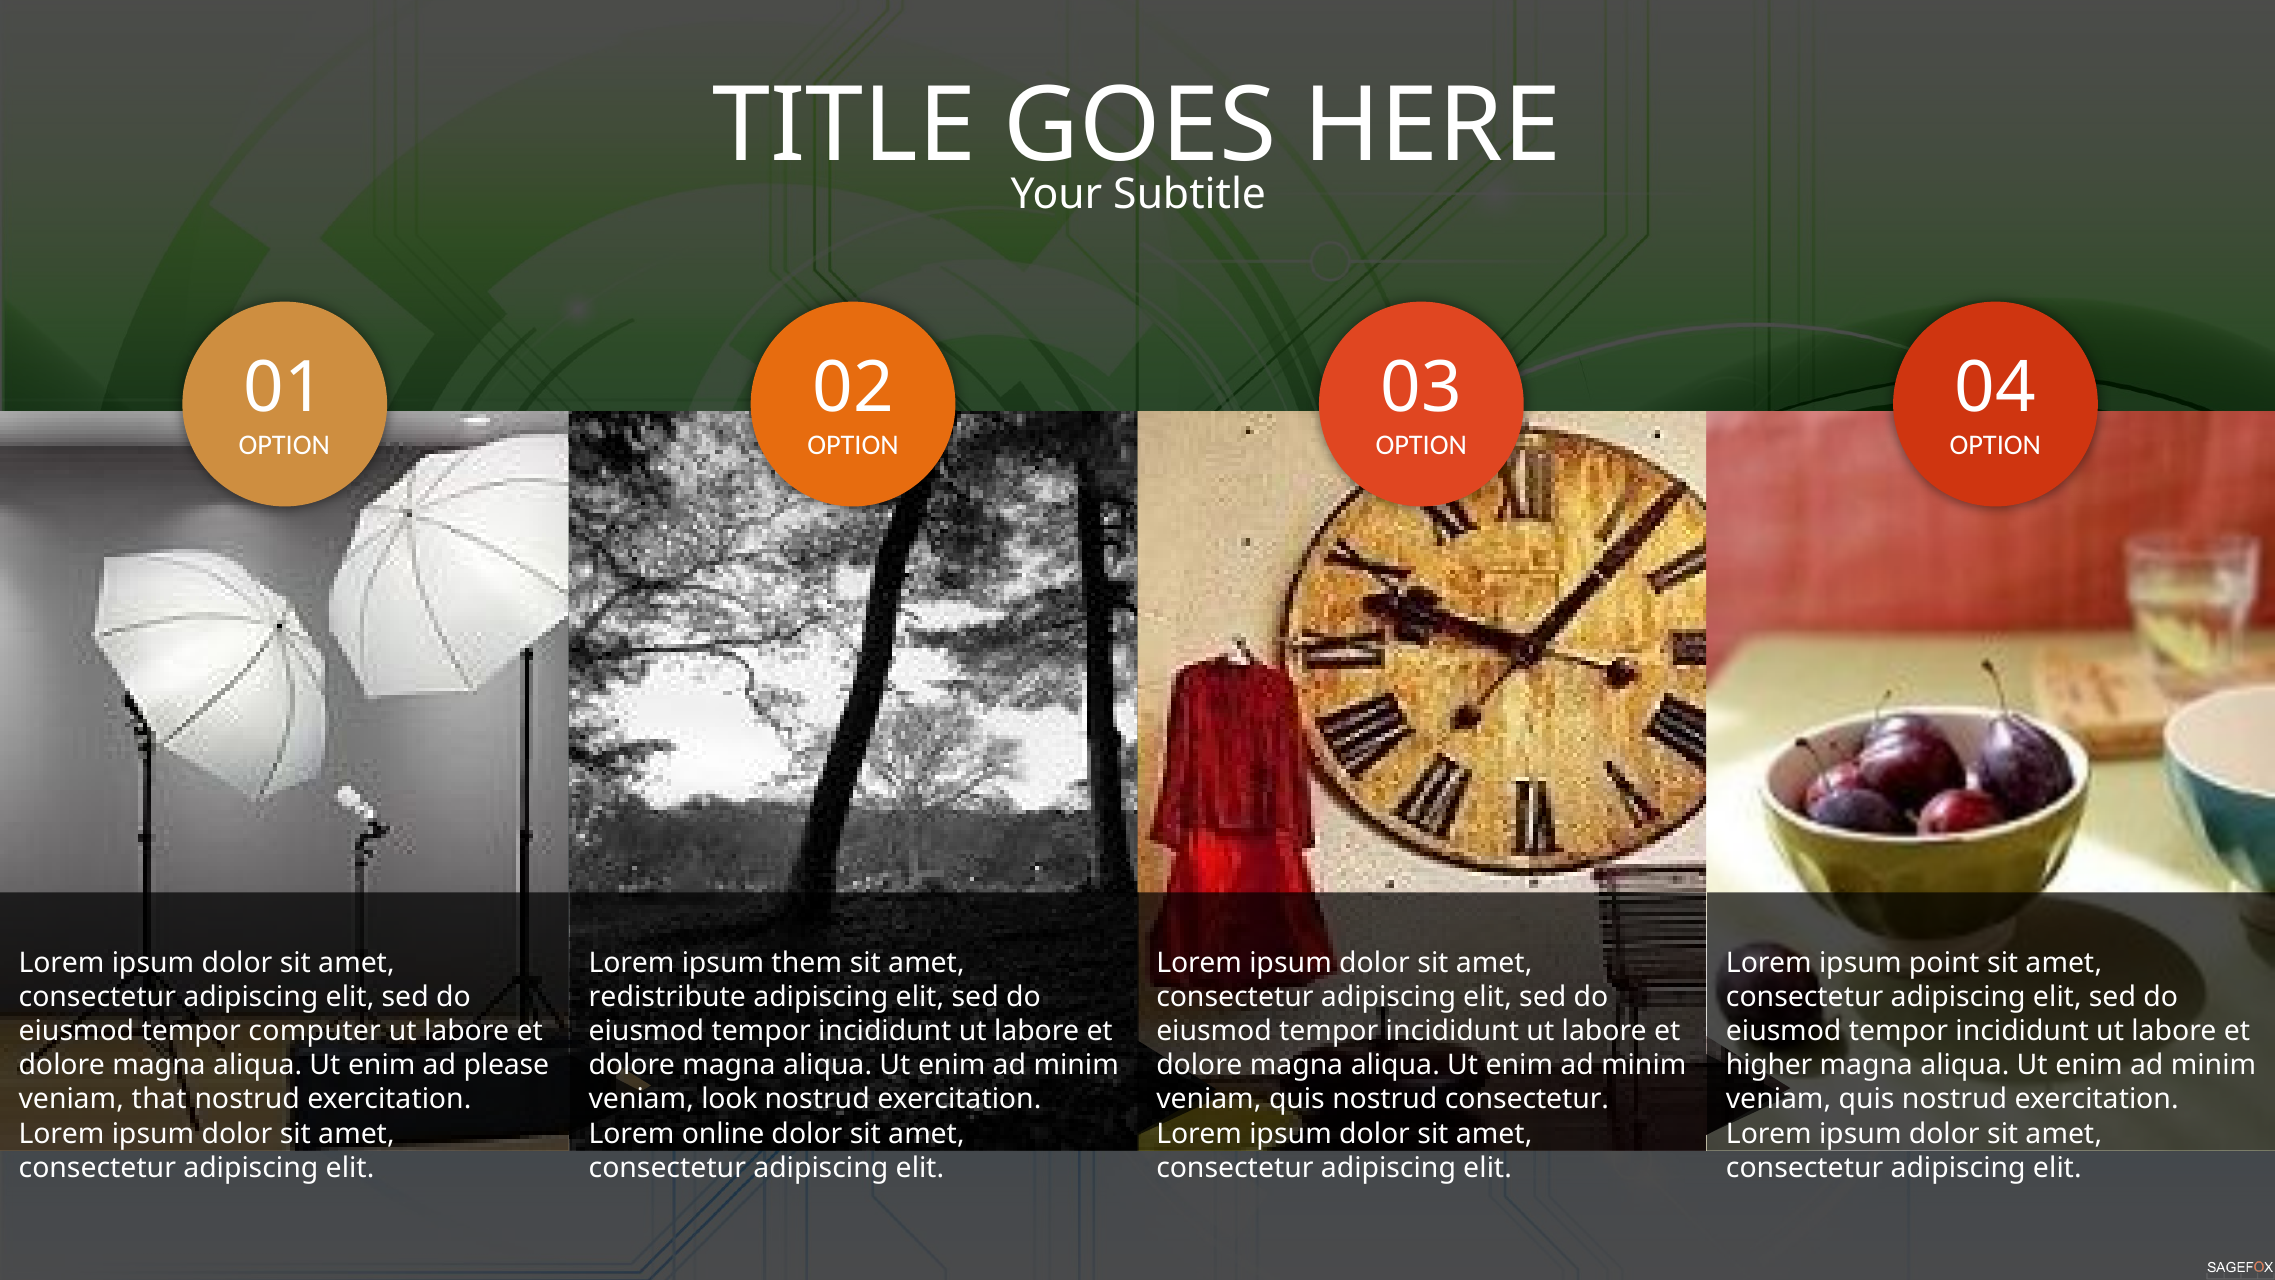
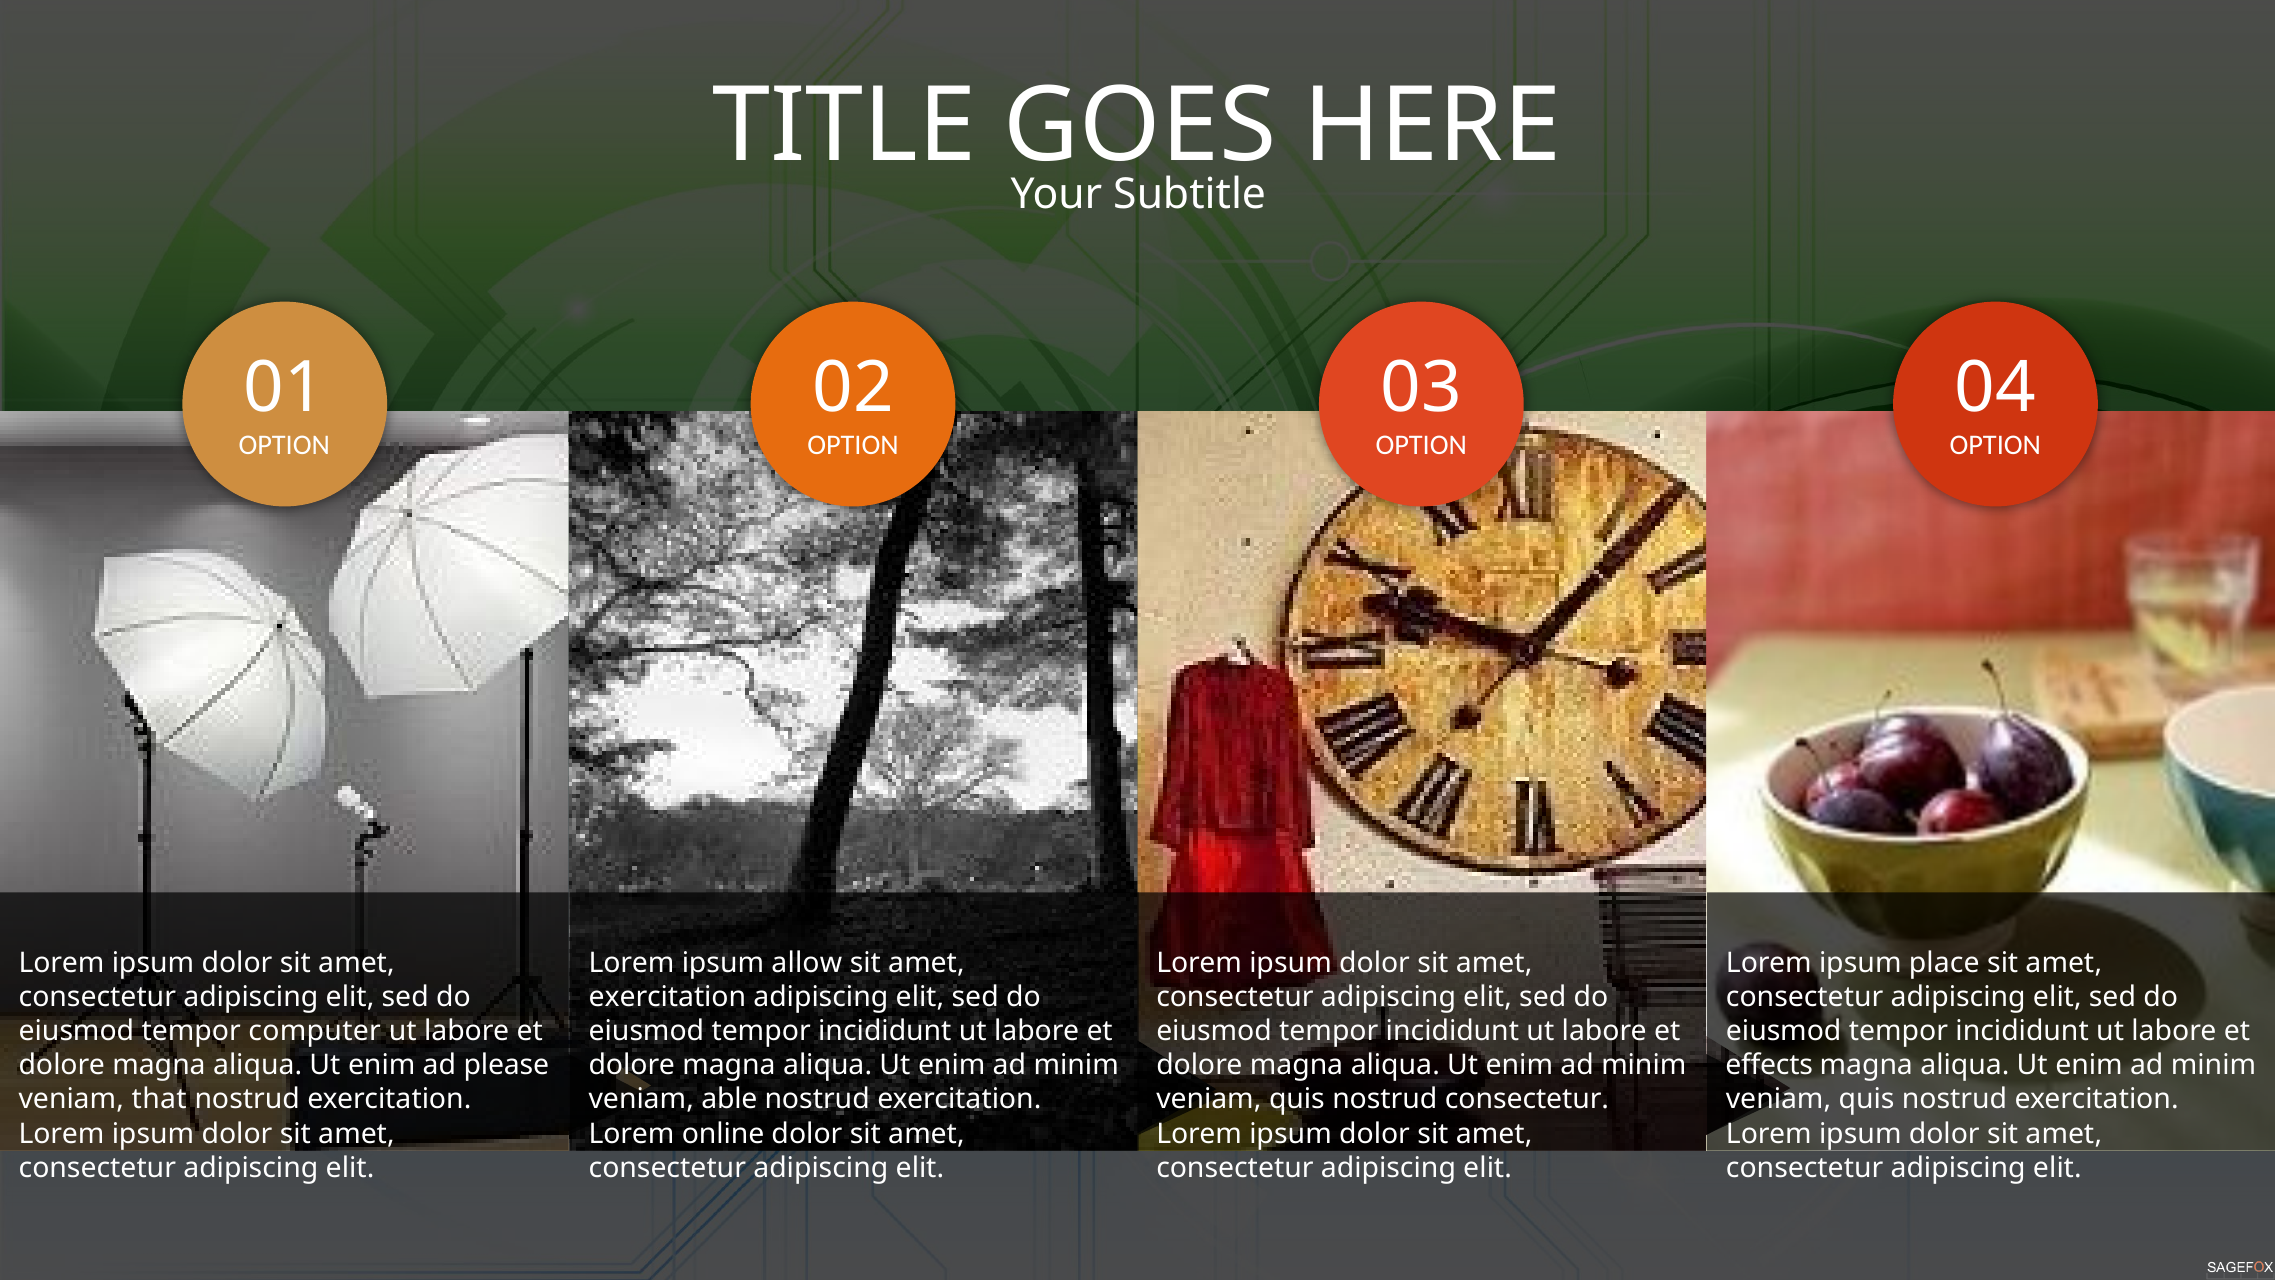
them: them -> allow
point: point -> place
redistribute at (667, 997): redistribute -> exercitation
higher: higher -> effects
look: look -> able
